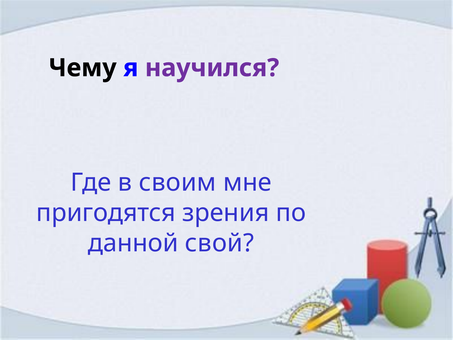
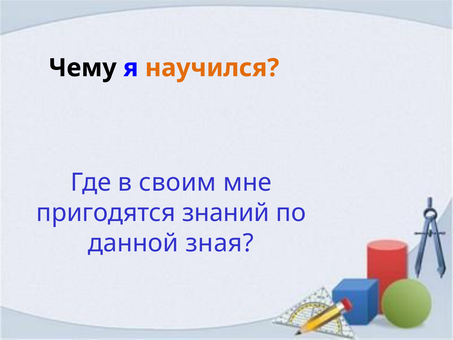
научился colour: purple -> orange
зрения: зрения -> знаний
свой: свой -> зная
